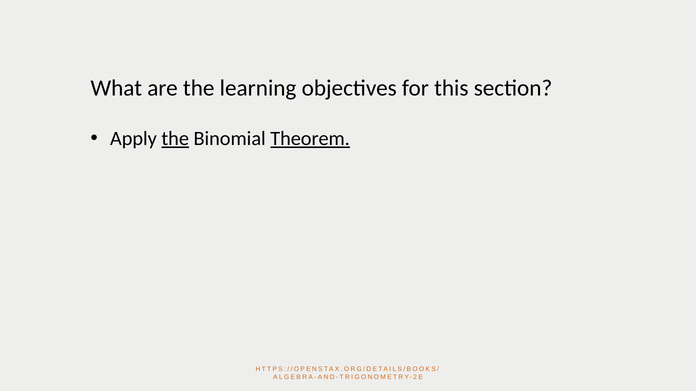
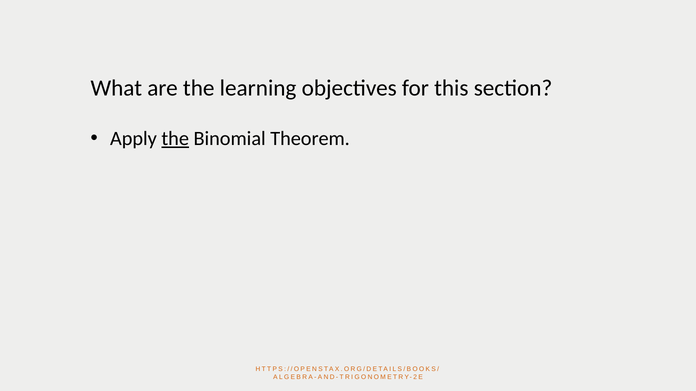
Theorem underline: present -> none
